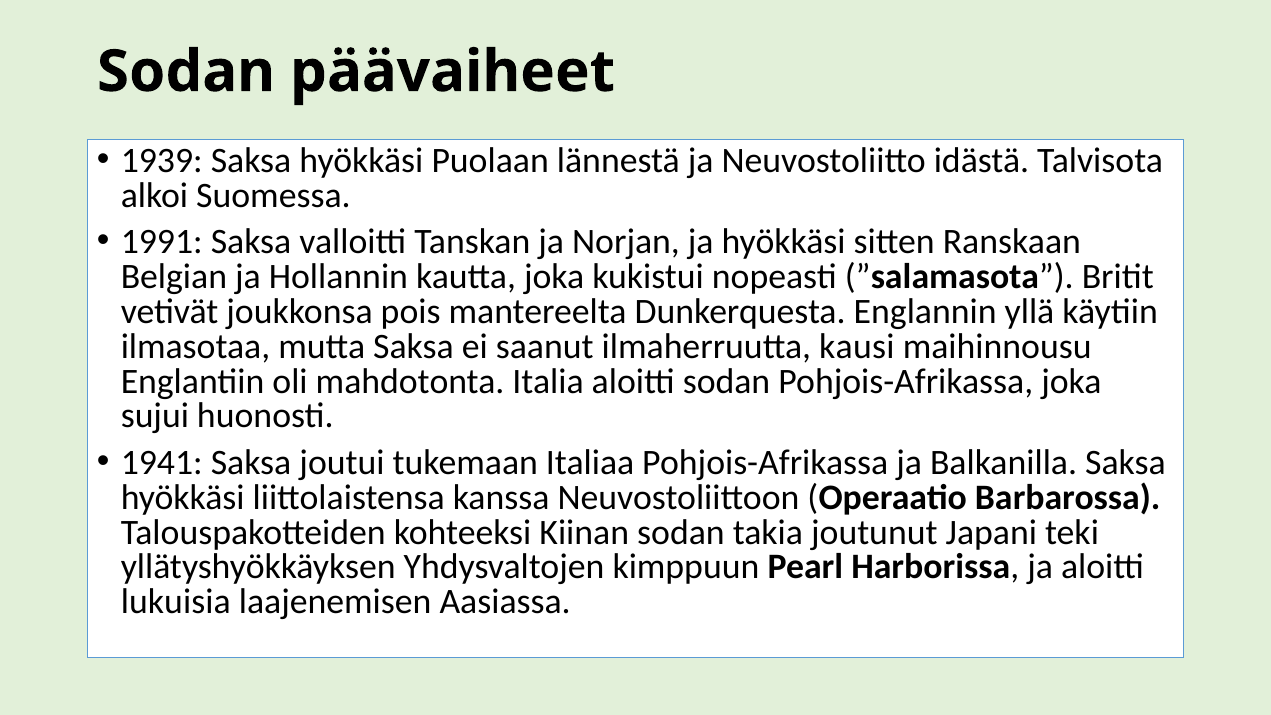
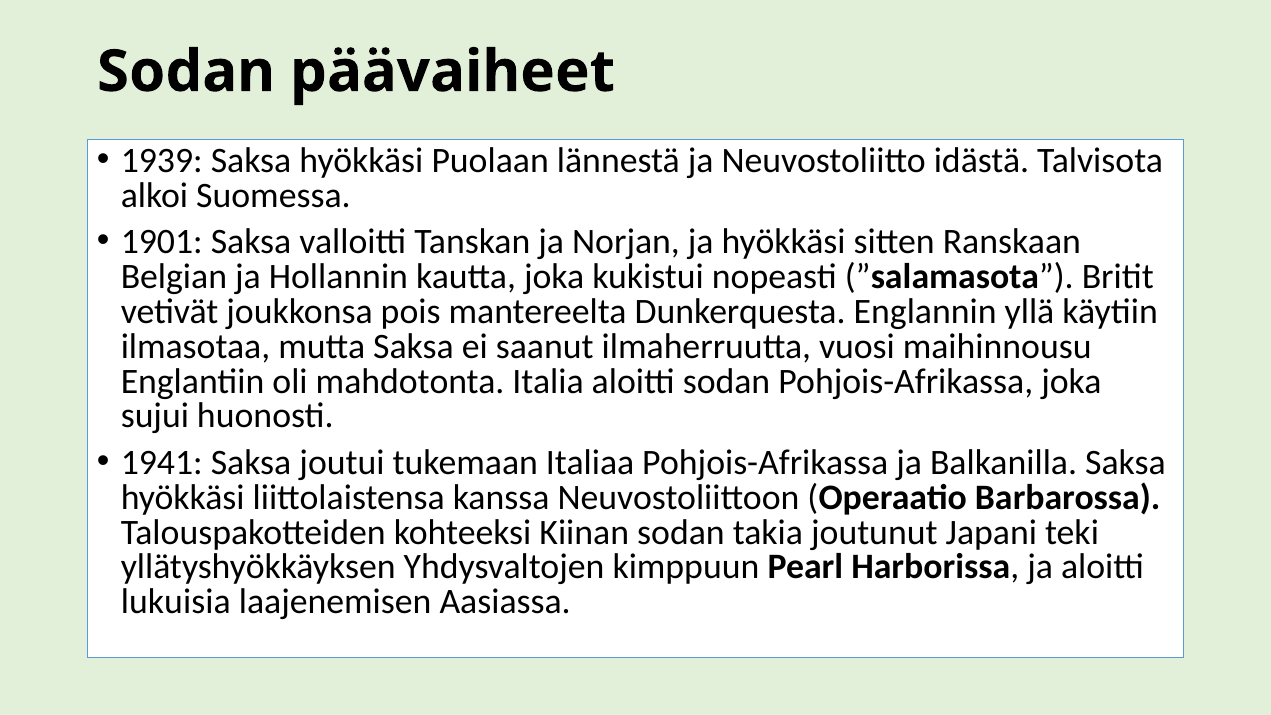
1991: 1991 -> 1901
kausi: kausi -> vuosi
